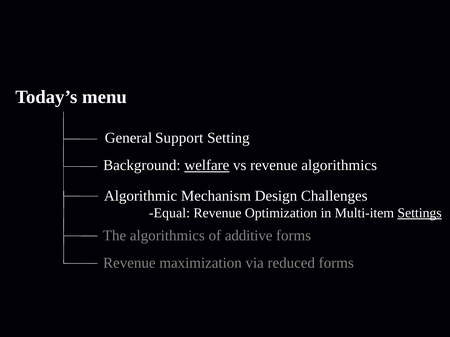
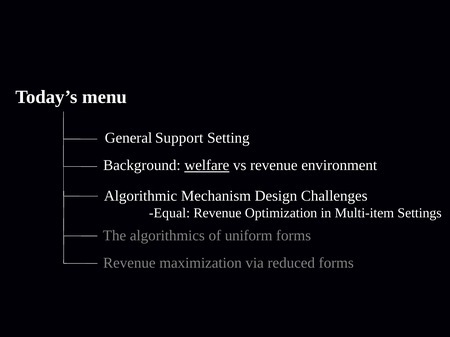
revenue algorithmics: algorithmics -> environment
Settings underline: present -> none
additive: additive -> uniform
